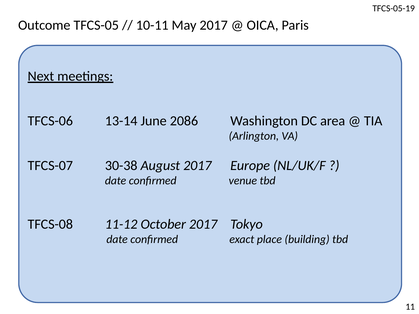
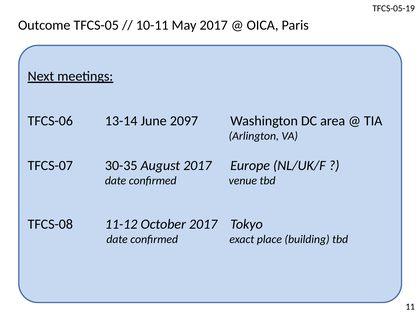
2086: 2086 -> 2097
30-38: 30-38 -> 30-35
